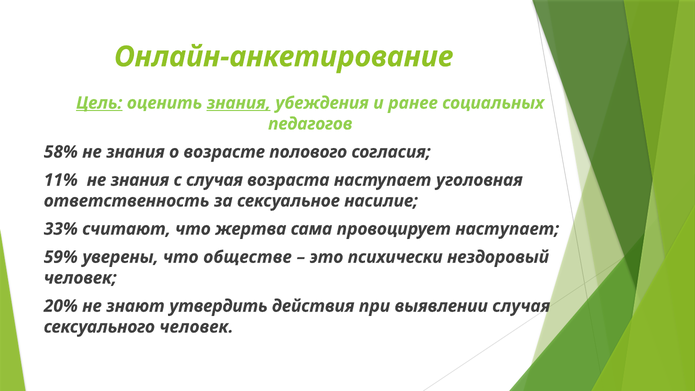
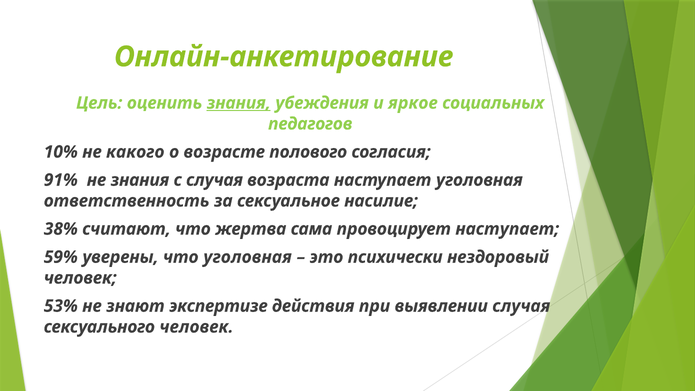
Цель underline: present -> none
ранее: ранее -> яркое
58%: 58% -> 10%
знания at (135, 152): знания -> какого
11%: 11% -> 91%
33%: 33% -> 38%
что обществе: обществе -> уголовная
20%: 20% -> 53%
утвердить: утвердить -> экспертизе
